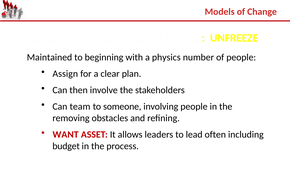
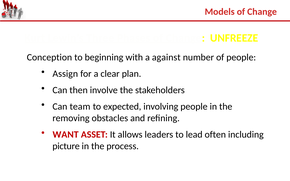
Maintained: Maintained -> Conception
physics: physics -> against
someone: someone -> expected
budget: budget -> picture
